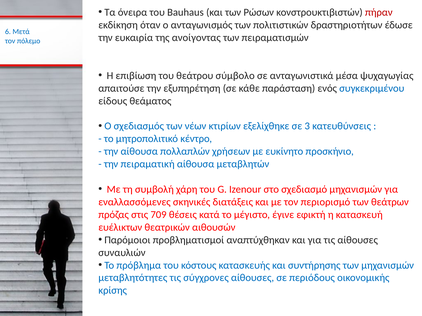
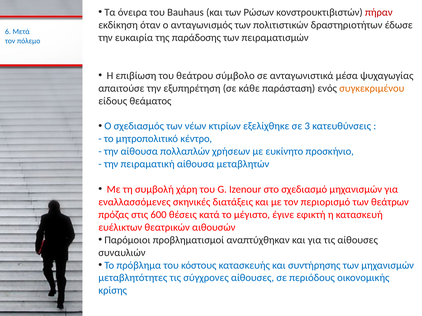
ανοίγοντας: ανοίγοντας -> παράδοσης
συγκεκριμένου colour: blue -> orange
709: 709 -> 600
